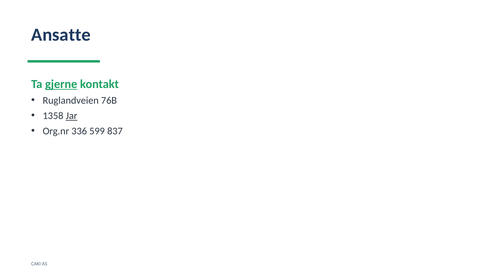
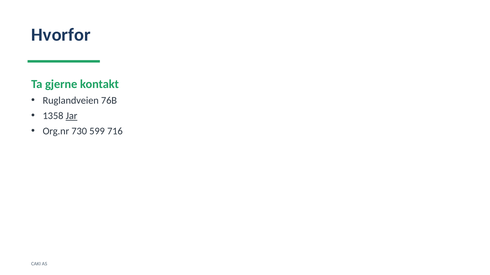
Ansatte: Ansatte -> Hvorfor
gjerne underline: present -> none
336: 336 -> 730
837: 837 -> 716
